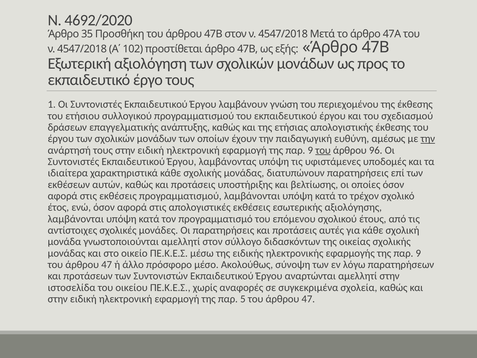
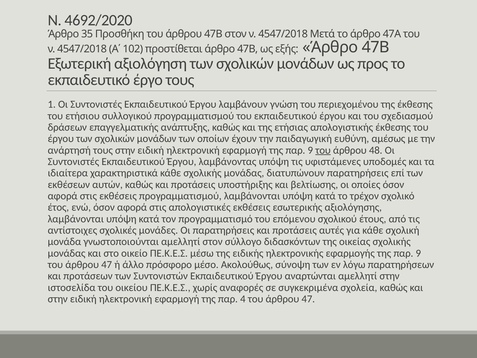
την at (428, 139) underline: present -> none
96: 96 -> 48
5: 5 -> 4
